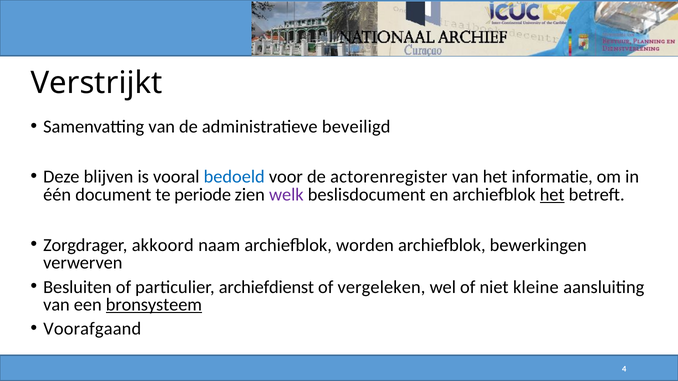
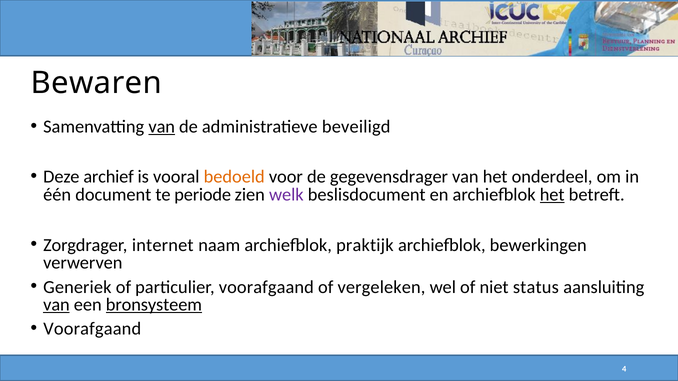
Verstrijkt: Verstrijkt -> Bewaren
van at (162, 127) underline: none -> present
blijven: blijven -> archief
bedoeld colour: blue -> orange
actorenregister: actorenregister -> gegevensdrager
informatie: informatie -> onderdeel
akkoord: akkoord -> internet
worden: worden -> praktijk
Besluiten: Besluiten -> Generiek
particulier archiefdienst: archiefdienst -> voorafgaand
kleine: kleine -> status
van at (56, 305) underline: none -> present
